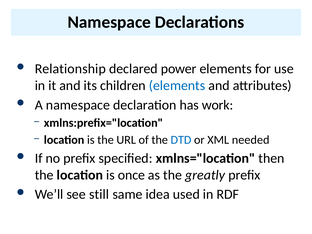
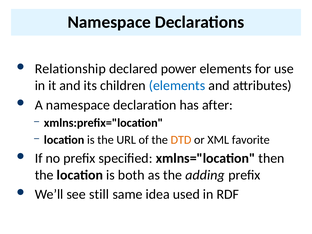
work: work -> after
DTD colour: blue -> orange
needed: needed -> favorite
once: once -> both
greatly: greatly -> adding
